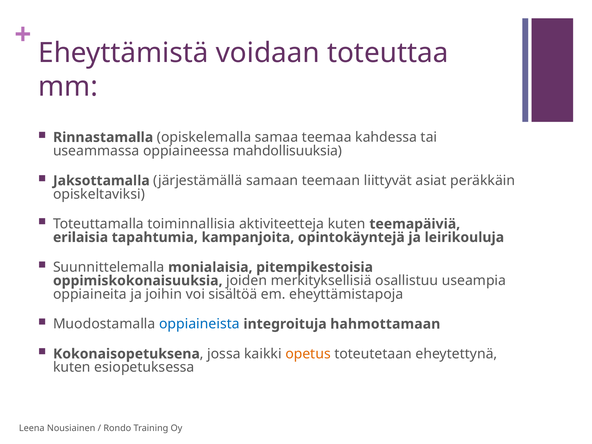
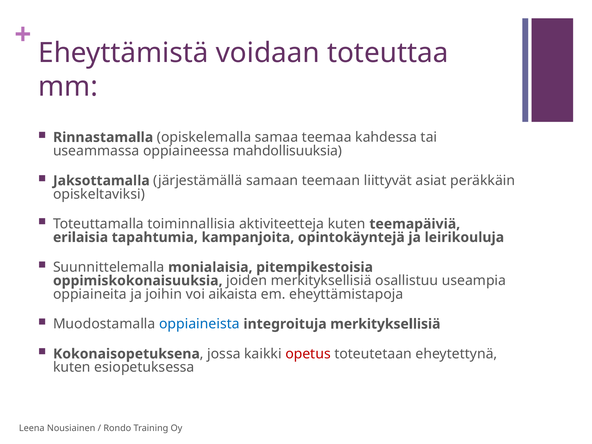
sisältöä: sisältöä -> aikaista
integroituja hahmottamaan: hahmottamaan -> merkityksellisiä
opetus colour: orange -> red
